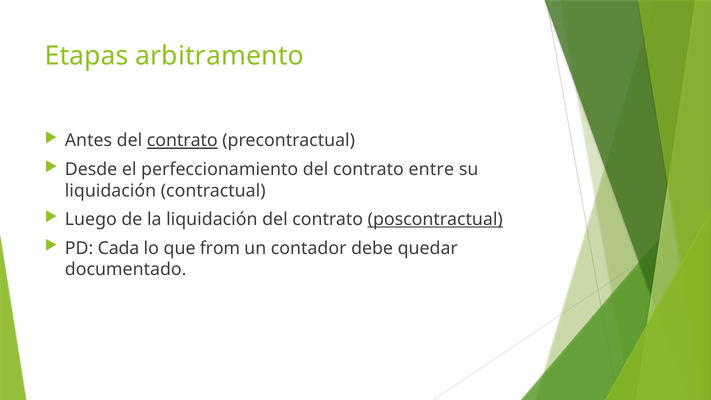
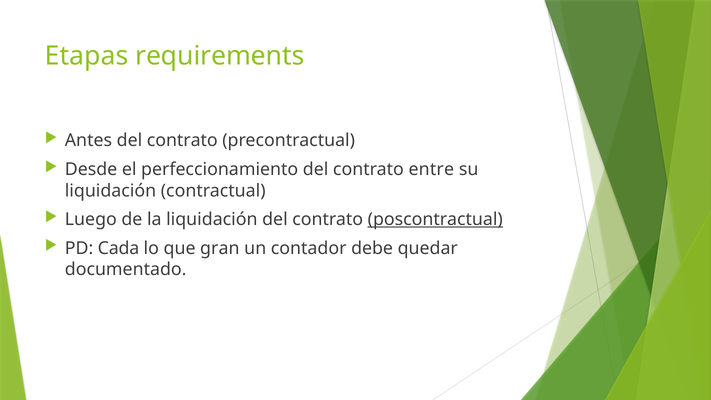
arbitramento: arbitramento -> requirements
contrato at (182, 141) underline: present -> none
from: from -> gran
